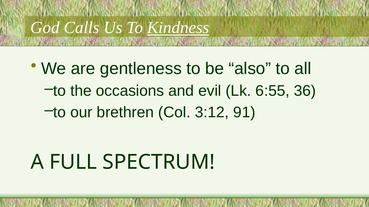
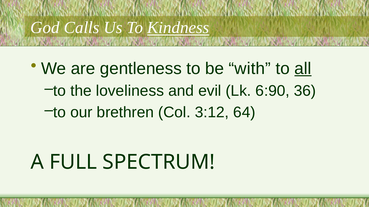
also: also -> with
all underline: none -> present
occasions: occasions -> loveliness
6:55: 6:55 -> 6:90
91: 91 -> 64
